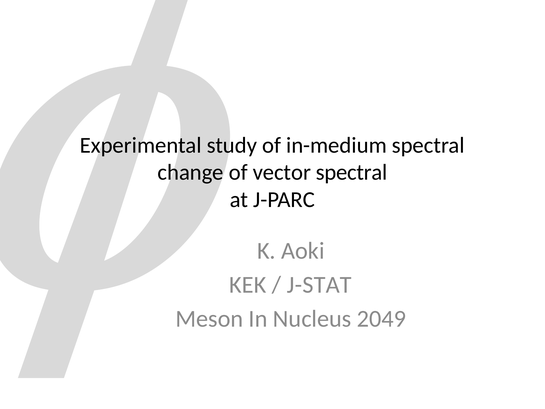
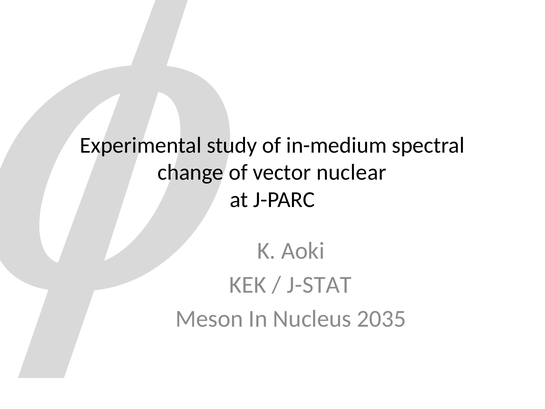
spectral at (352, 172): spectral -> nuclear
2049: 2049 -> 2035
